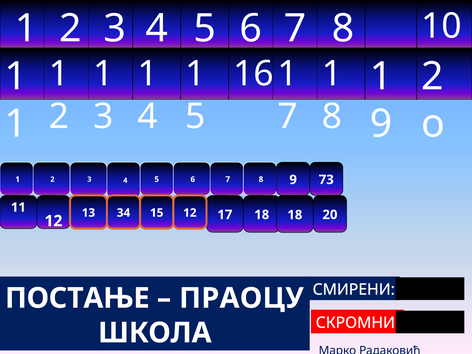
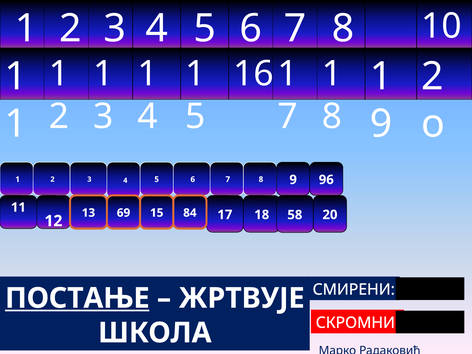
73: 73 -> 96
34: 34 -> 69
15 12: 12 -> 84
18 18: 18 -> 58
ПОСТАЊЕ underline: none -> present
ПРАОЦУ: ПРАОЦУ -> ЖРТВУЈЕ
